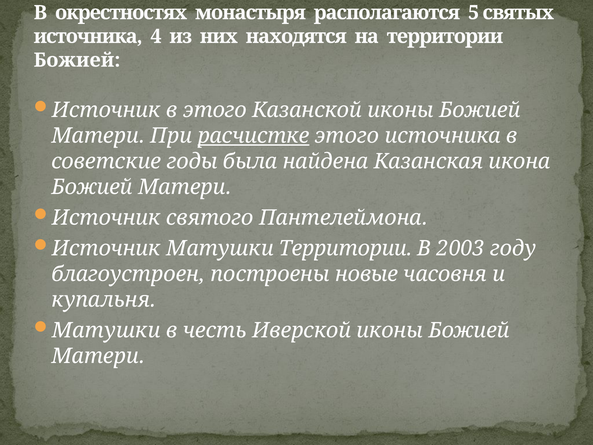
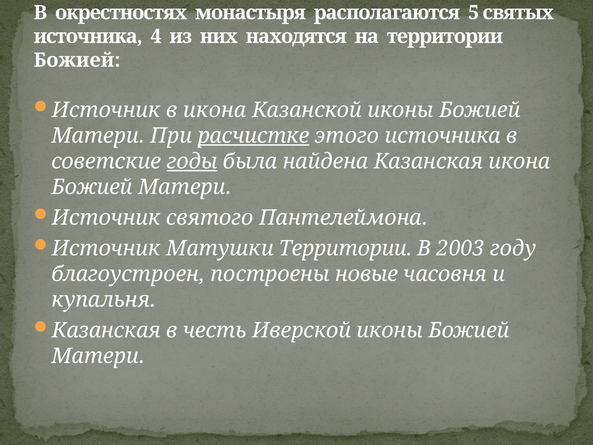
в этого: этого -> икона
годы underline: none -> present
Матушки at (106, 330): Матушки -> Казанская
